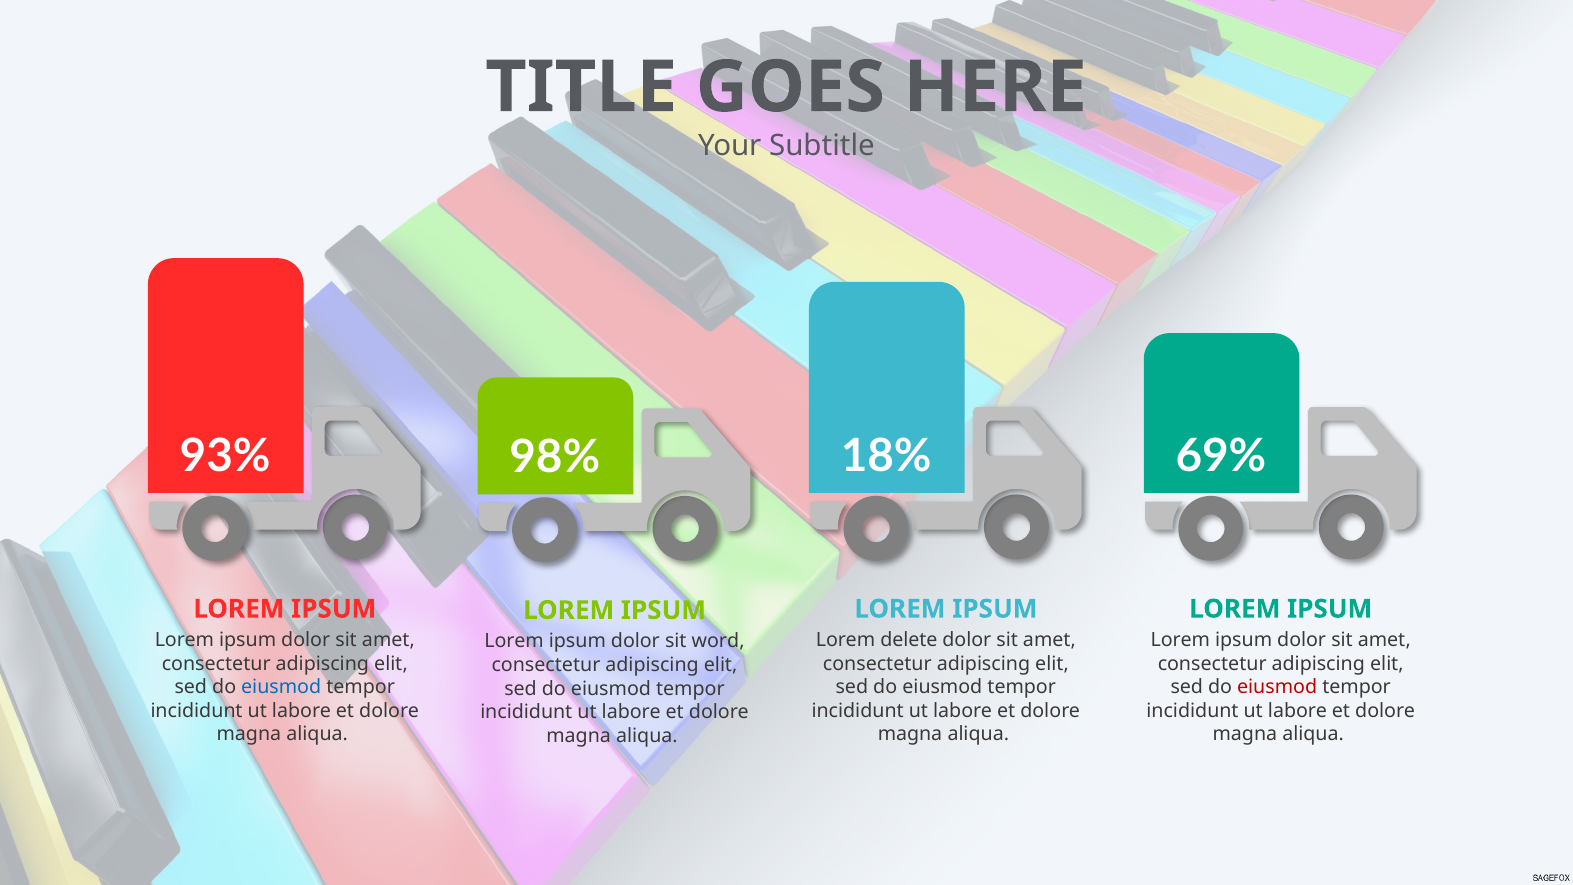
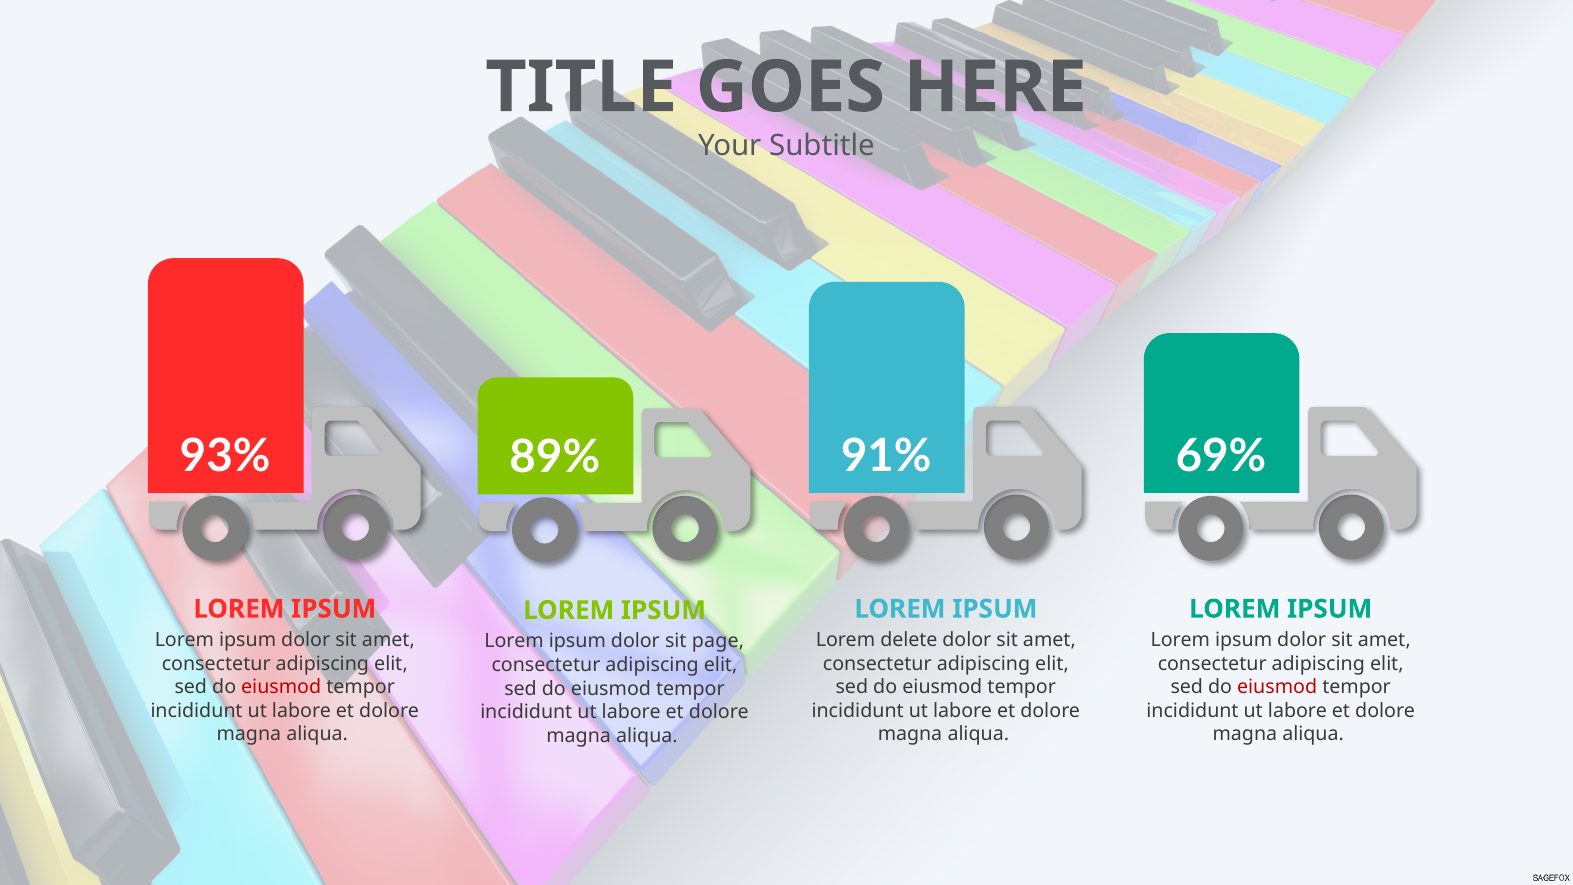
18%: 18% -> 91%
98%: 98% -> 89%
word: word -> page
eiusmod at (281, 687) colour: blue -> red
